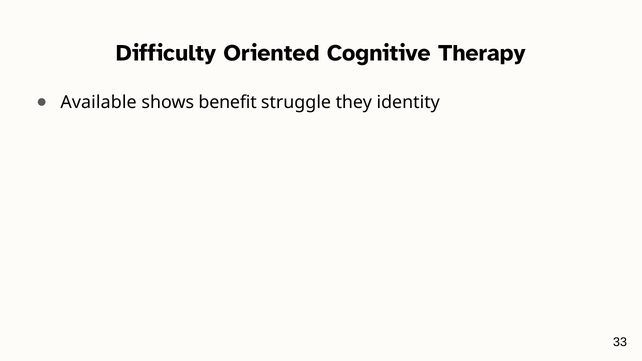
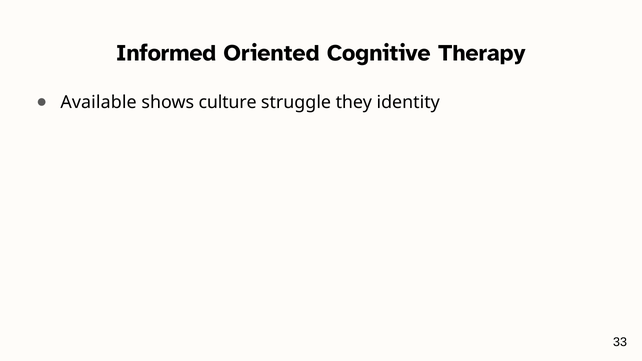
Difficulty: Difficulty -> Informed
benefit: benefit -> culture
